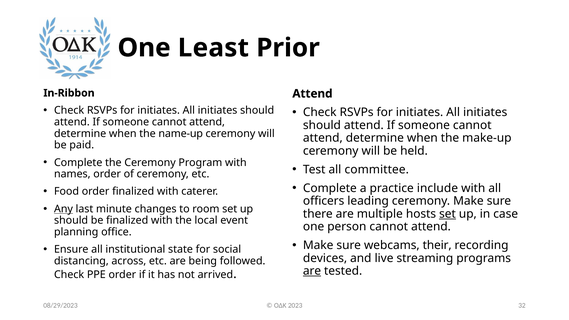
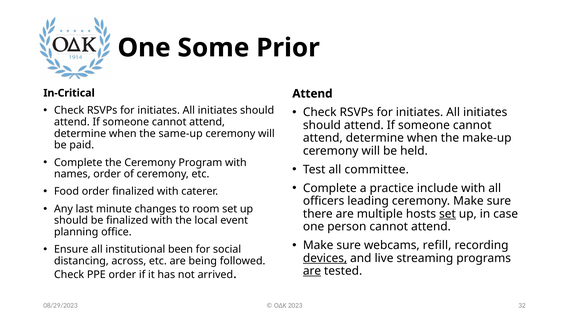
Least: Least -> Some
In-Ribbon: In-Ribbon -> In-Critical
name-up: name-up -> same-up
Any underline: present -> none
their: their -> refill
state: state -> been
devices underline: none -> present
